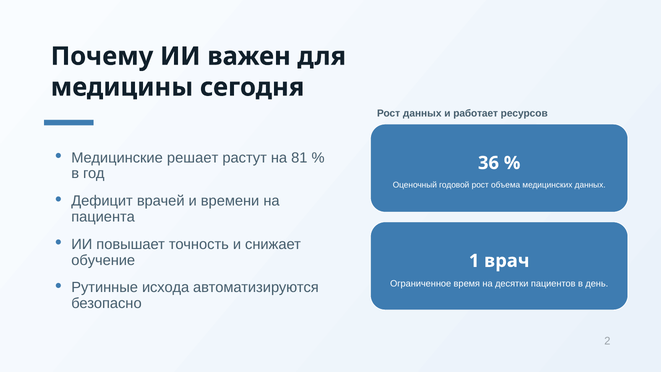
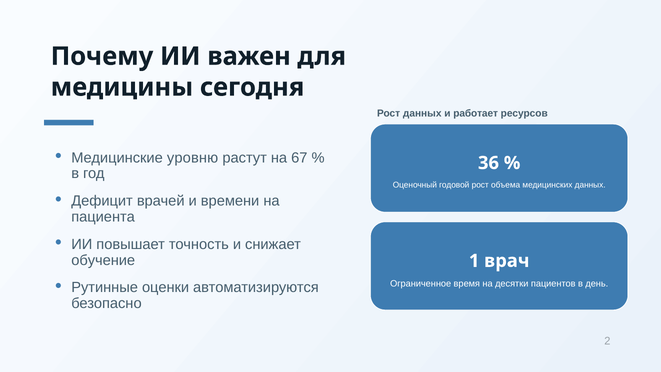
решает: решает -> уровню
81: 81 -> 67
исхода: исхода -> оценки
